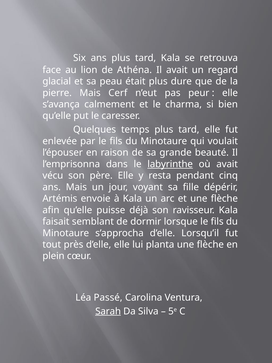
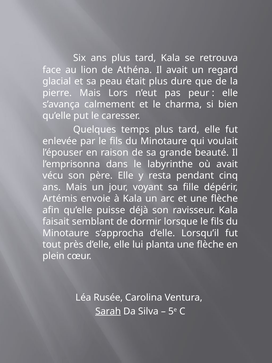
Cerf: Cerf -> Lors
labyrinthe underline: present -> none
Passé: Passé -> Rusée
